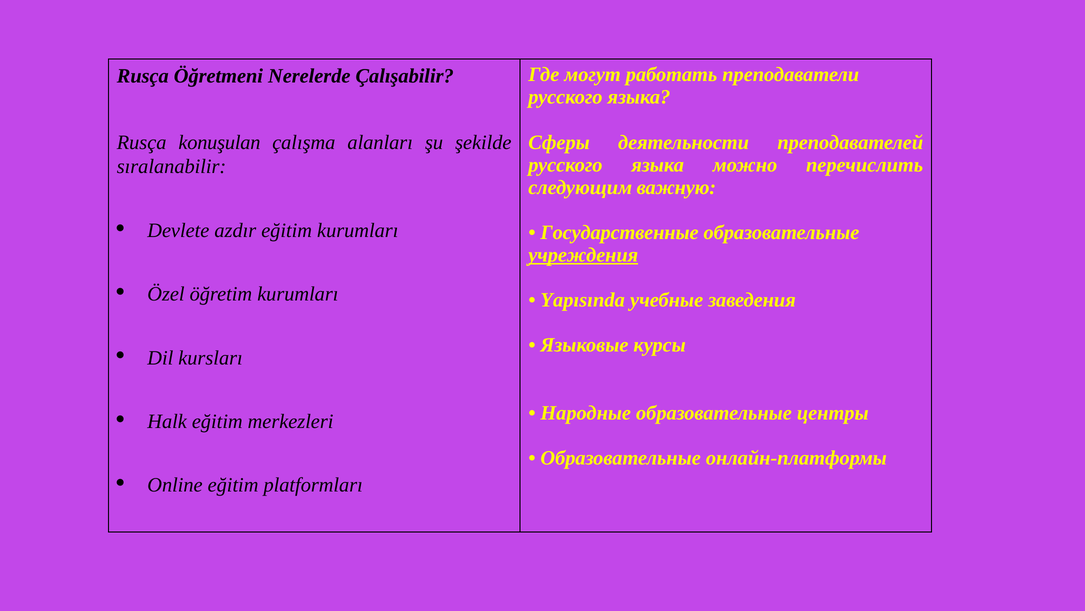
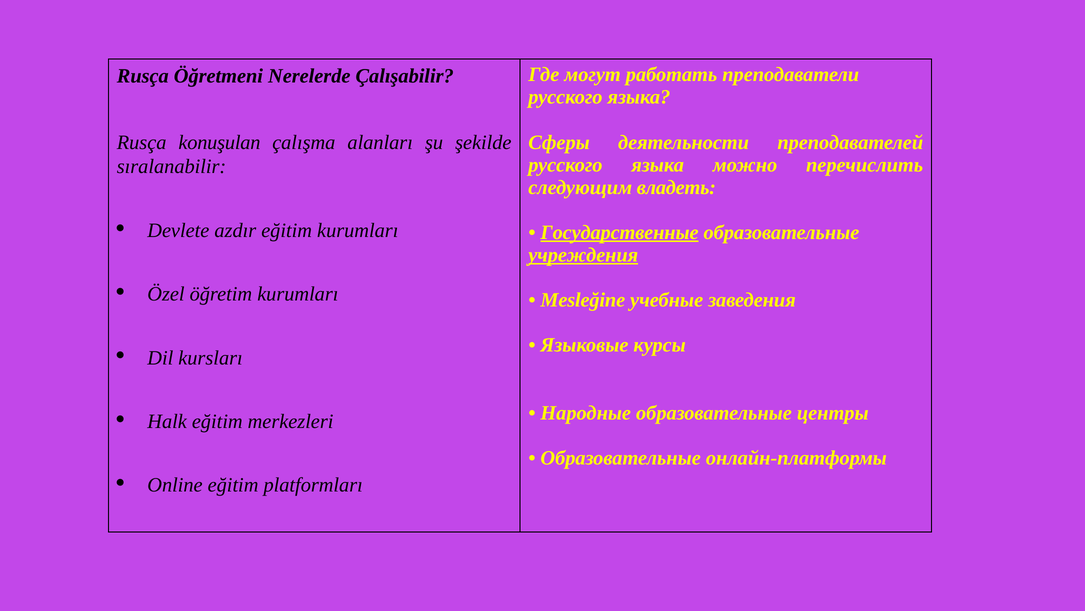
важную: важную -> владеть
Государственные underline: none -> present
Yapısında: Yapısında -> Mesleğine
